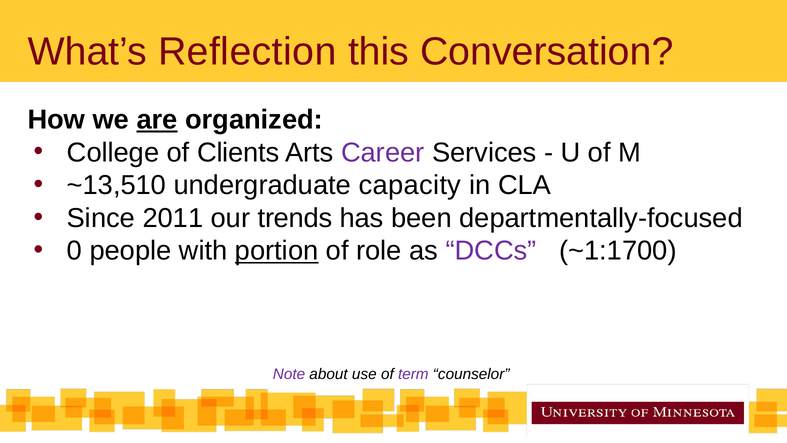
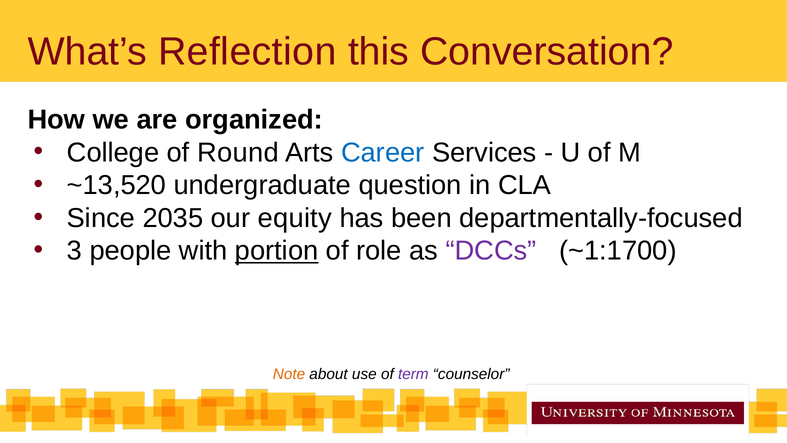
are underline: present -> none
Clients: Clients -> Round
Career colour: purple -> blue
~13,510: ~13,510 -> ~13,520
capacity: capacity -> question
2011: 2011 -> 2035
trends: trends -> equity
0: 0 -> 3
Note colour: purple -> orange
